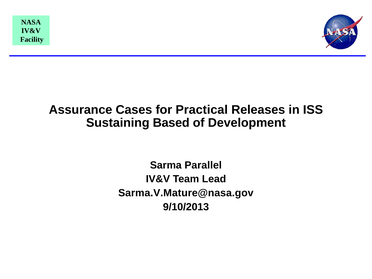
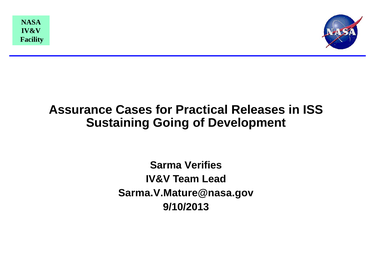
Based: Based -> Going
Parallel: Parallel -> Verifies
